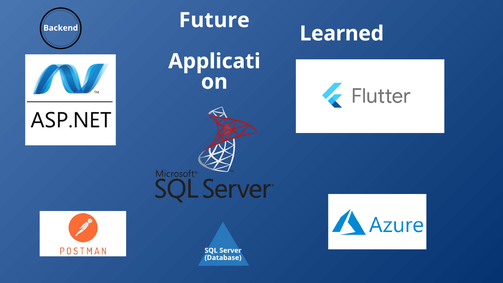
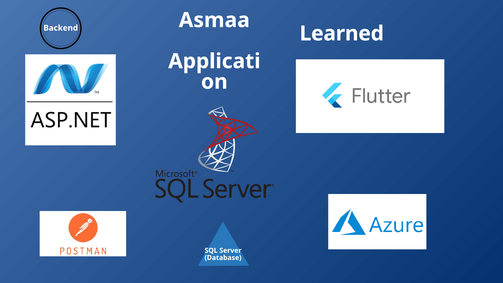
Future: Future -> Asmaa
